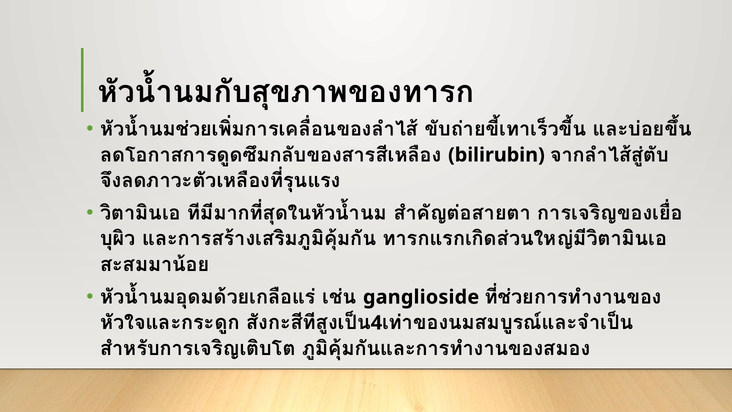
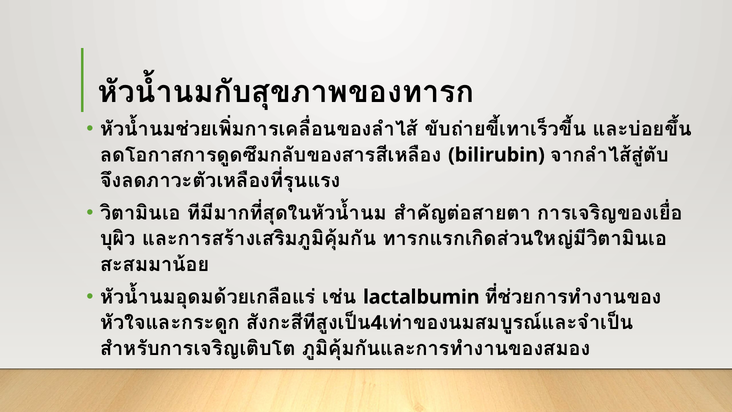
ganglioside: ganglioside -> lactalbumin
